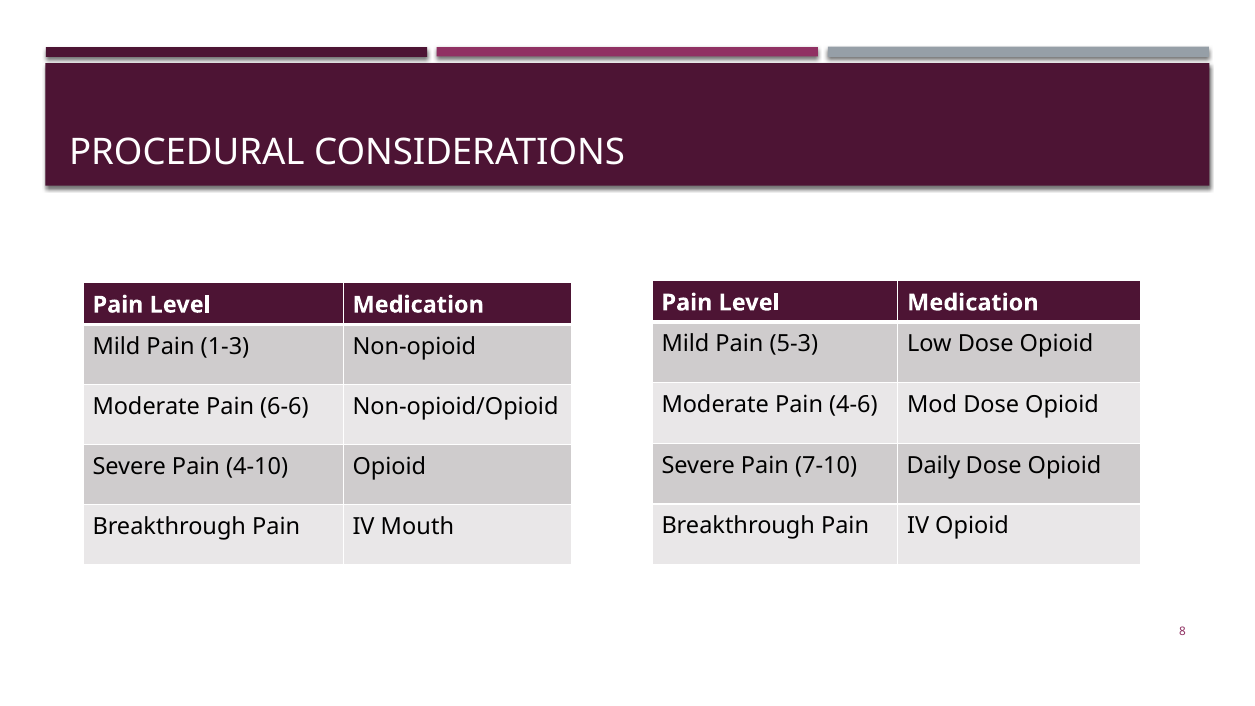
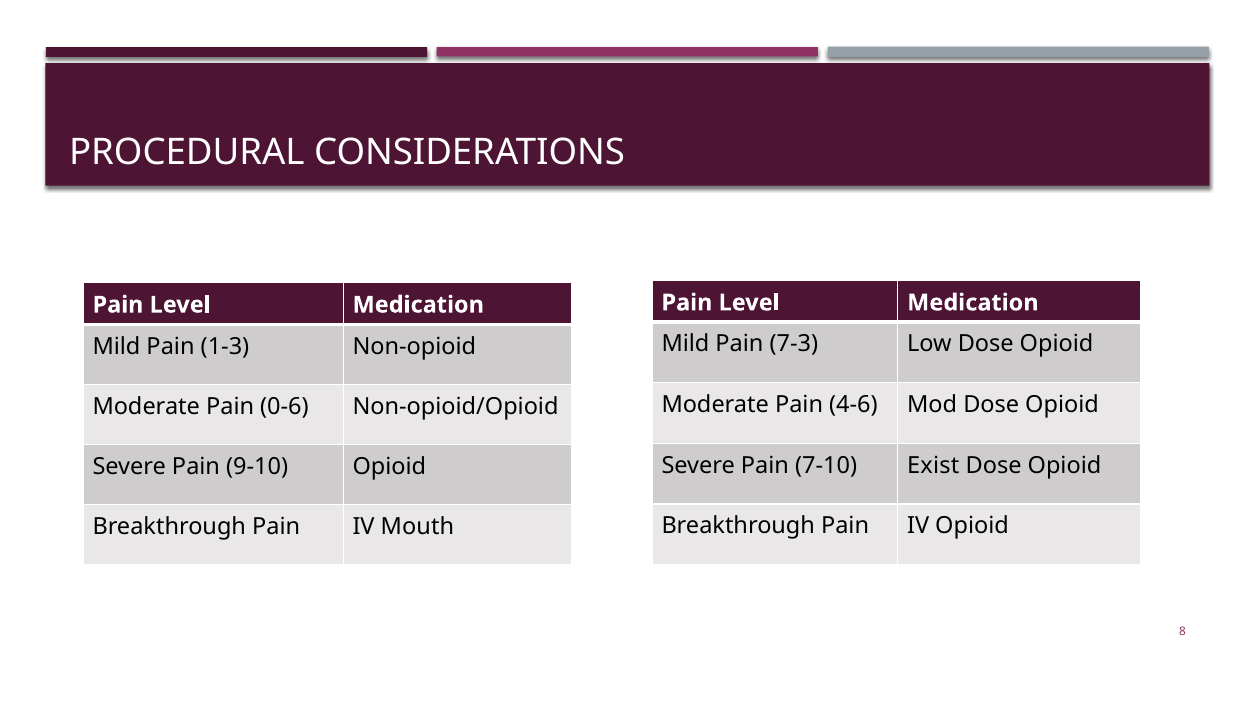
5-3: 5-3 -> 7-3
6-6: 6-6 -> 0-6
Daily: Daily -> Exist
4-10: 4-10 -> 9-10
